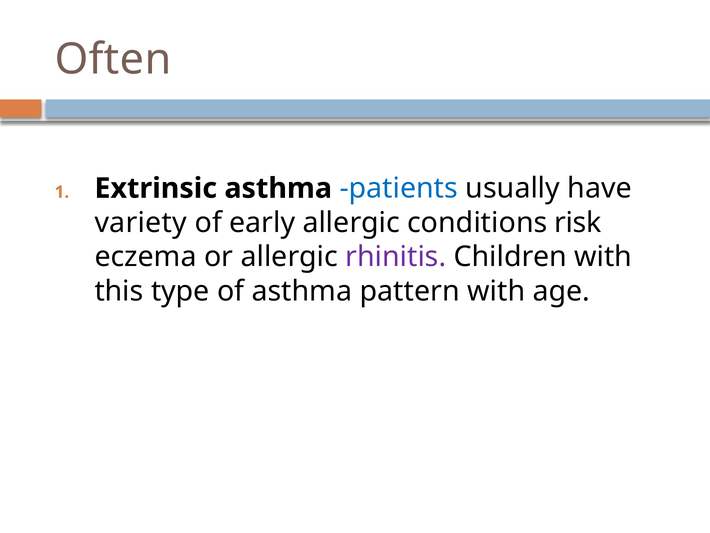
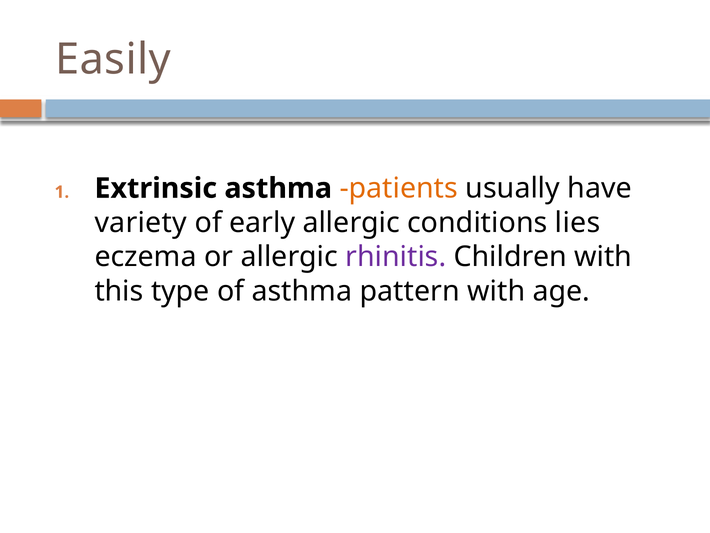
Often: Often -> Easily
patients colour: blue -> orange
risk: risk -> lies
